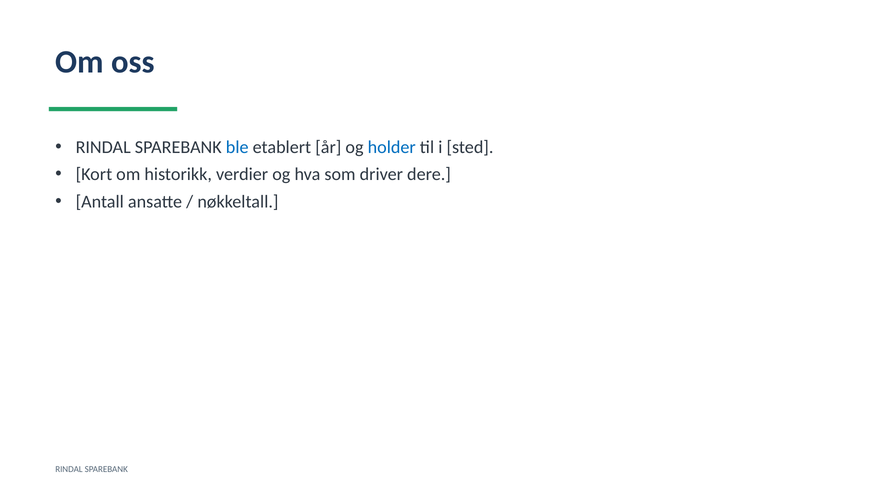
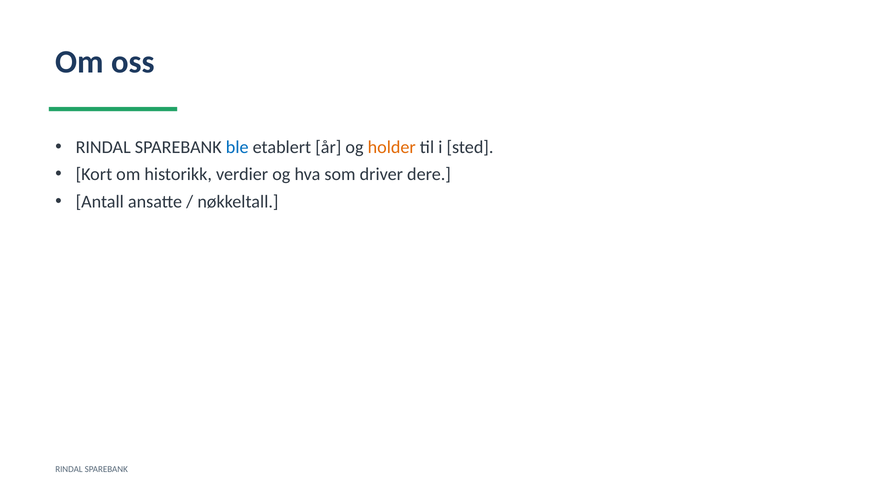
holder colour: blue -> orange
